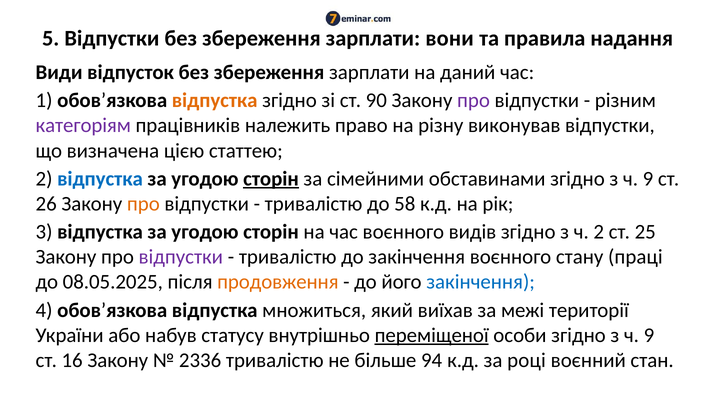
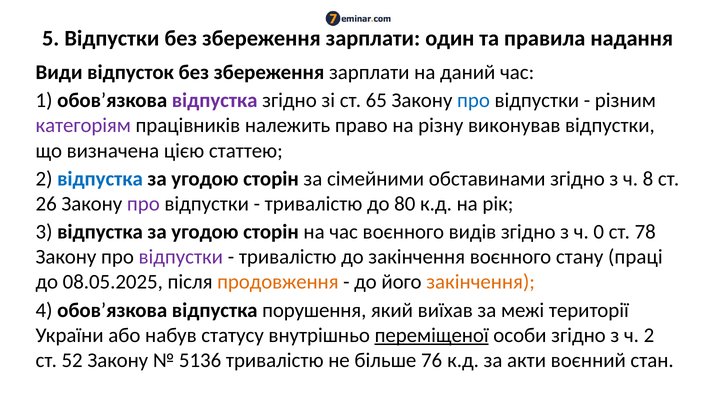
вони: вони -> один
відпустка at (215, 100) colour: orange -> purple
90: 90 -> 65
про at (474, 100) colour: purple -> blue
сторін at (271, 179) underline: present -> none
9 at (648, 179): 9 -> 8
про at (143, 204) colour: orange -> purple
58: 58 -> 80
ч 2: 2 -> 0
25: 25 -> 78
закінчення at (481, 282) colour: blue -> orange
множиться: множиться -> порушення
9 at (649, 335): 9 -> 2
16: 16 -> 52
2336: 2336 -> 5136
94: 94 -> 76
році: році -> акти
